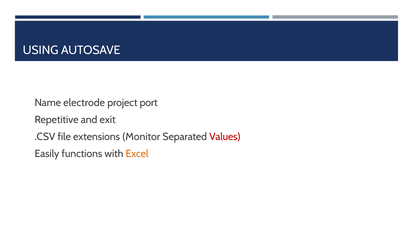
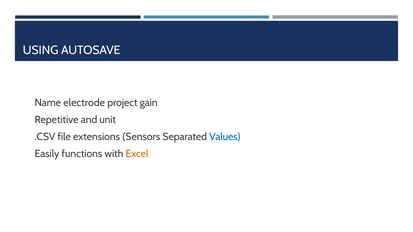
port: port -> gain
exit: exit -> unit
Monitor: Monitor -> Sensors
Values colour: red -> blue
